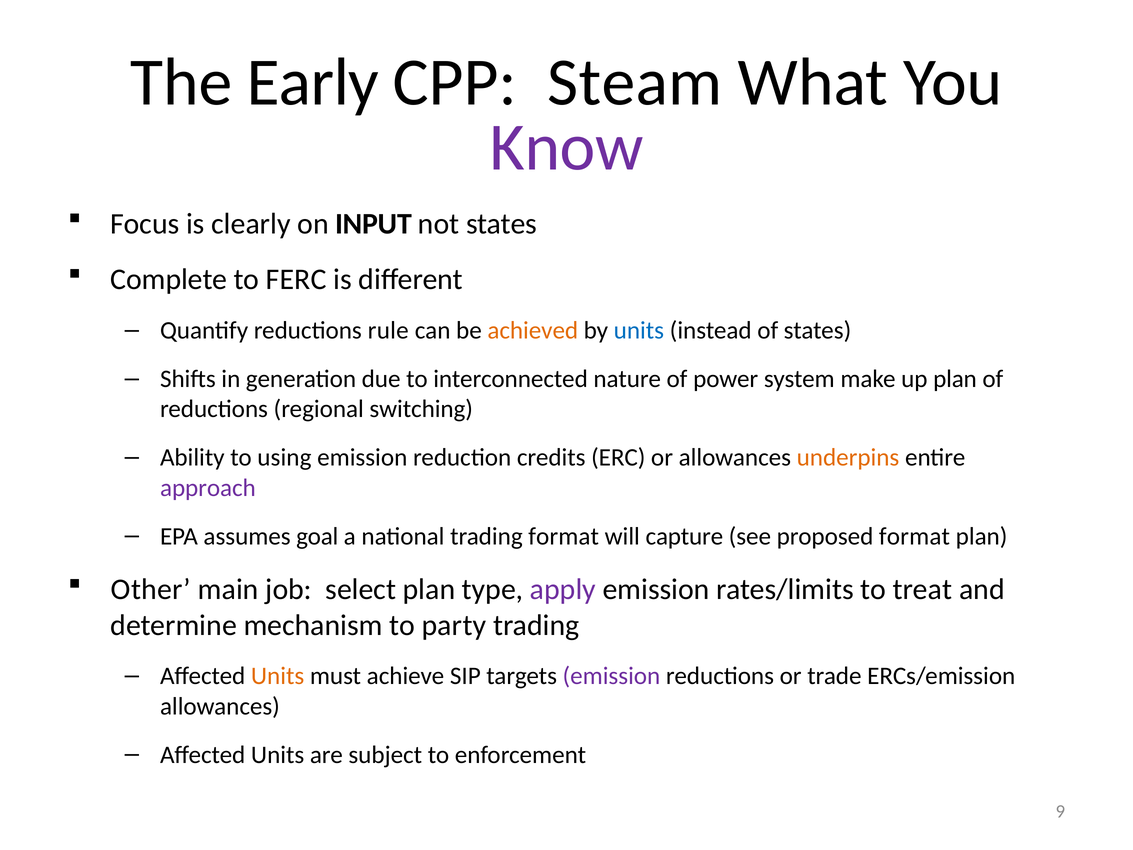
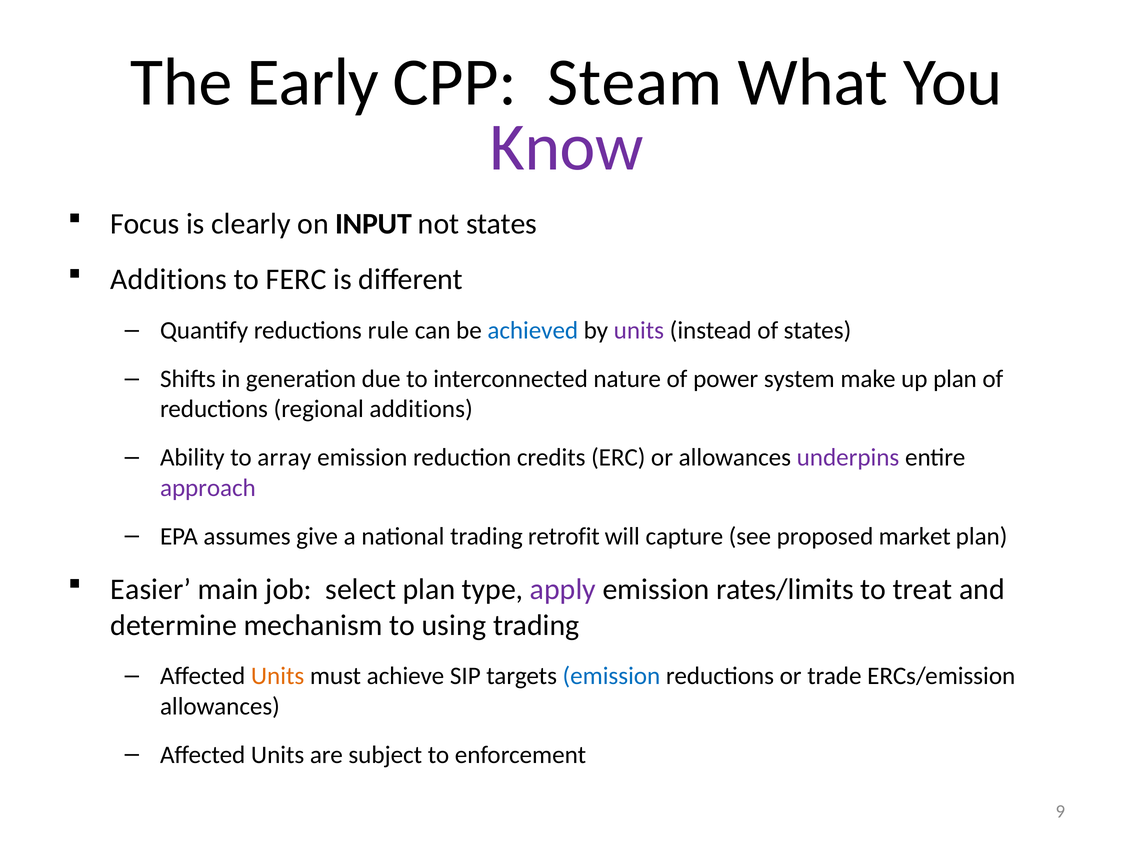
Complete at (169, 279): Complete -> Additions
achieved colour: orange -> blue
units at (639, 330) colour: blue -> purple
regional switching: switching -> additions
using: using -> array
underpins colour: orange -> purple
goal: goal -> give
trading format: format -> retrofit
proposed format: format -> market
Other: Other -> Easier
party: party -> using
emission at (611, 676) colour: purple -> blue
